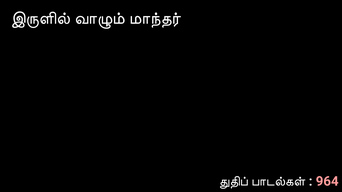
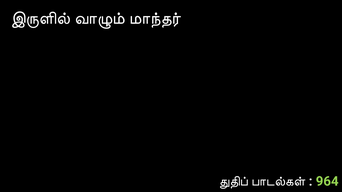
964 colour: pink -> light green
